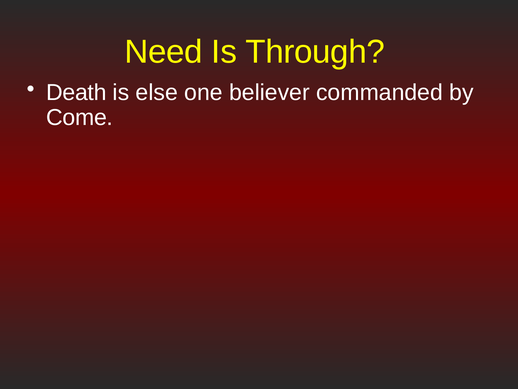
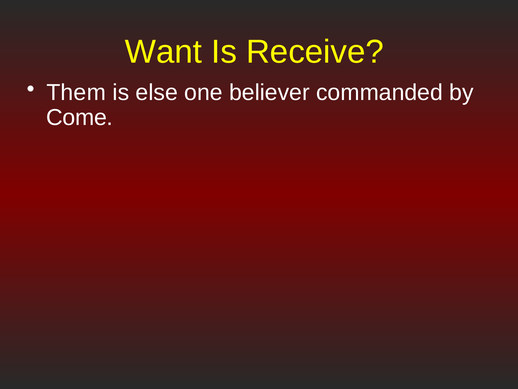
Need: Need -> Want
Through: Through -> Receive
Death: Death -> Them
